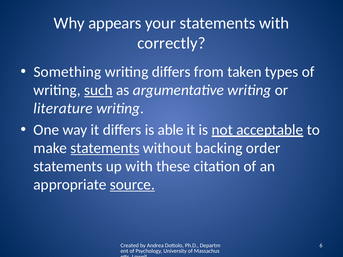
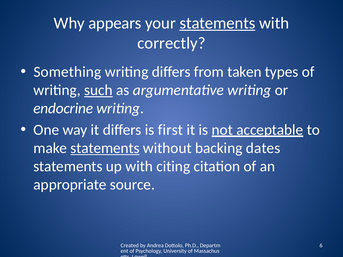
statements at (217, 23) underline: none -> present
literature: literature -> endocrine
able: able -> first
order: order -> dates
these: these -> citing
source underline: present -> none
